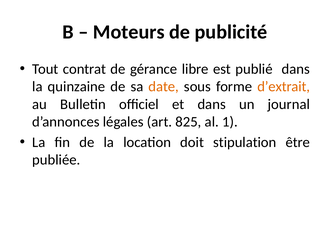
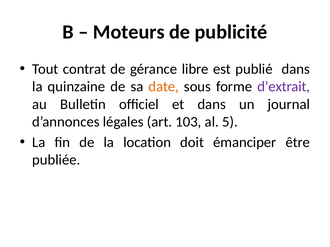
d’extrait colour: orange -> purple
825: 825 -> 103
1: 1 -> 5
stipulation: stipulation -> émanciper
